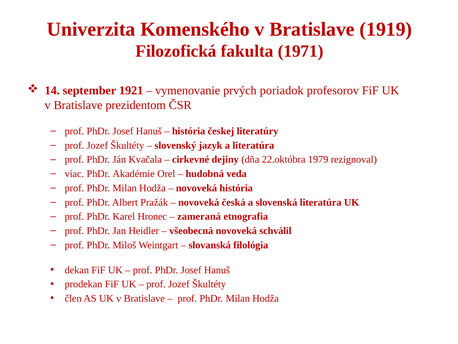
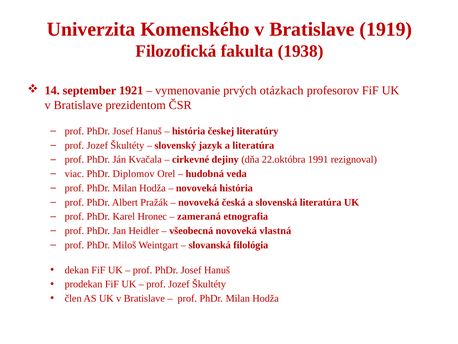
1971: 1971 -> 1938
poriadok: poriadok -> otázkach
1979: 1979 -> 1991
Akadémie: Akadémie -> Diplomov
schválil: schválil -> vlastná
